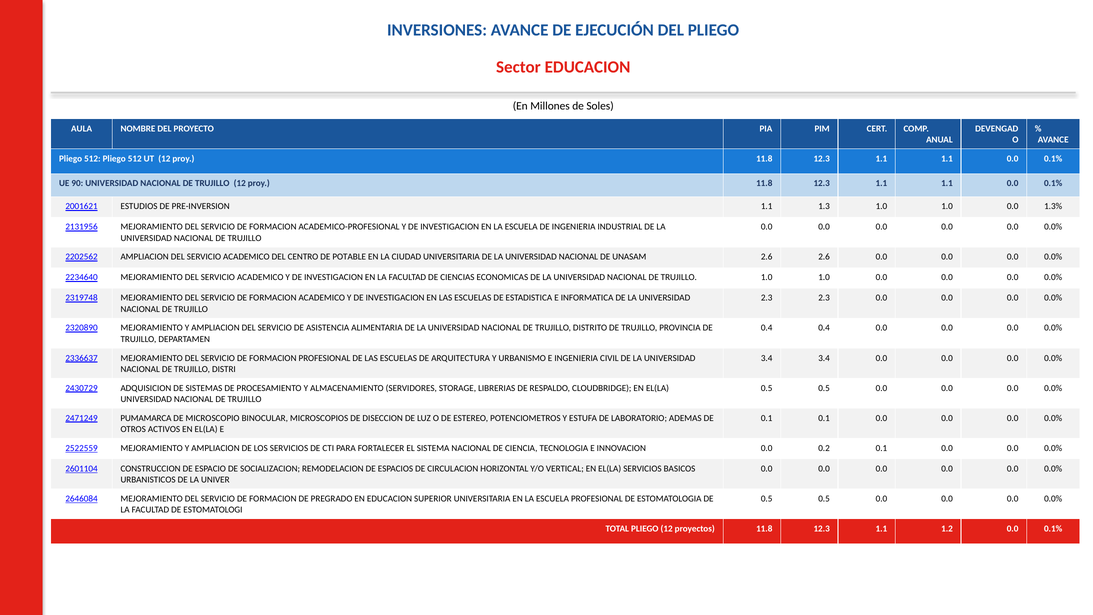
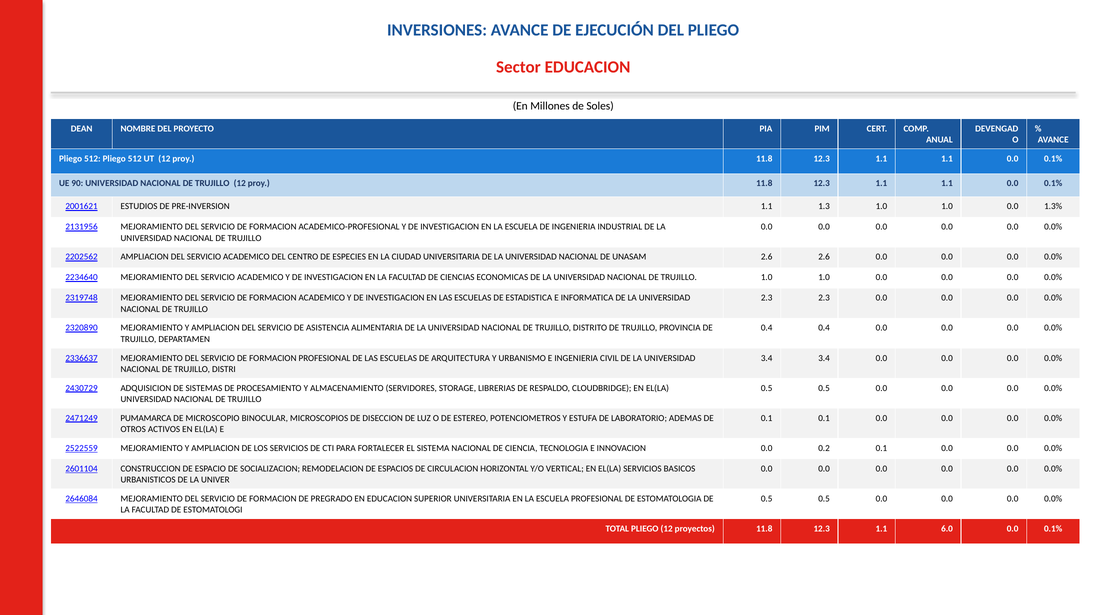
AULA: AULA -> DEAN
POTABLE: POTABLE -> ESPECIES
1.2: 1.2 -> 6.0
